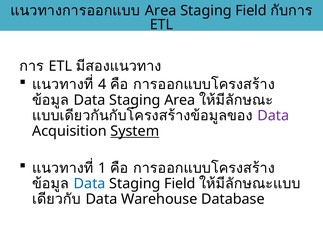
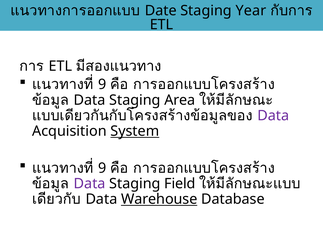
Area at (161, 11): Area -> Date
Field at (251, 11): Field -> Year
4 at (102, 84): 4 -> 9
1 at (102, 168): 1 -> 9
Data at (90, 183) colour: blue -> purple
Warehouse underline: none -> present
